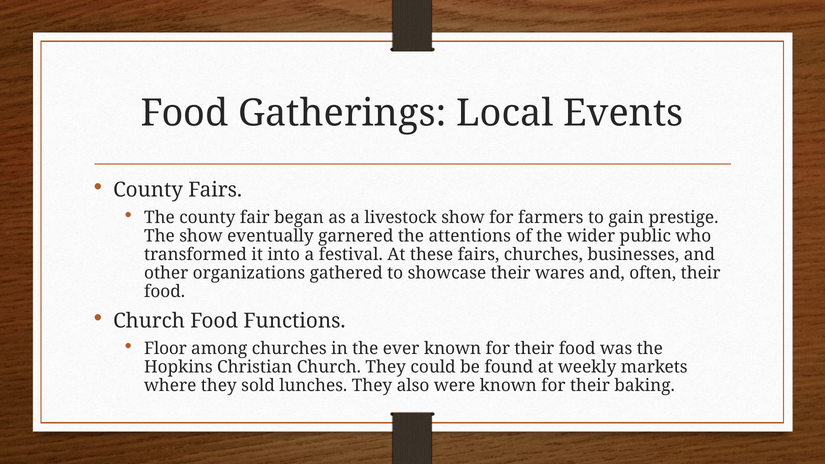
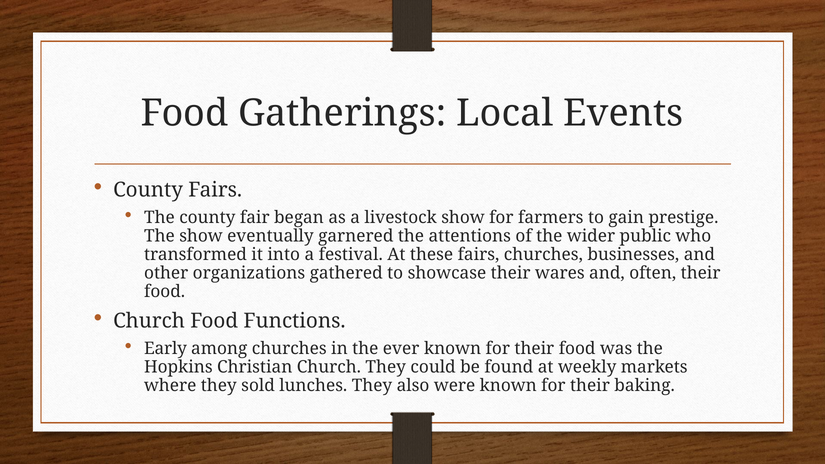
Floor: Floor -> Early
